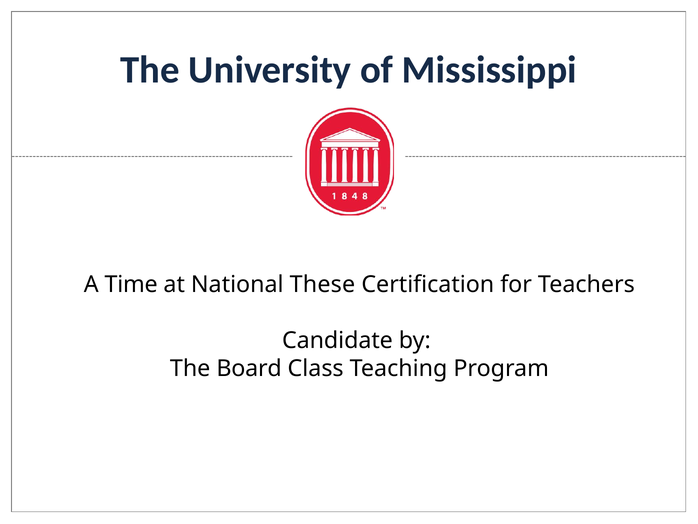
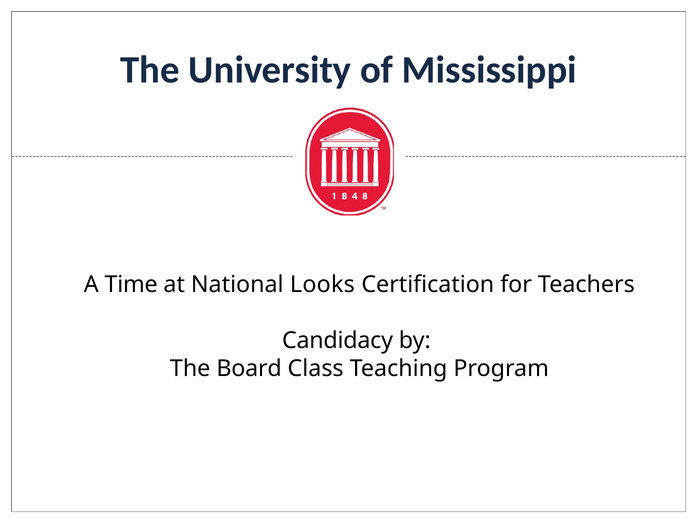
These: These -> Looks
Candidate: Candidate -> Candidacy
